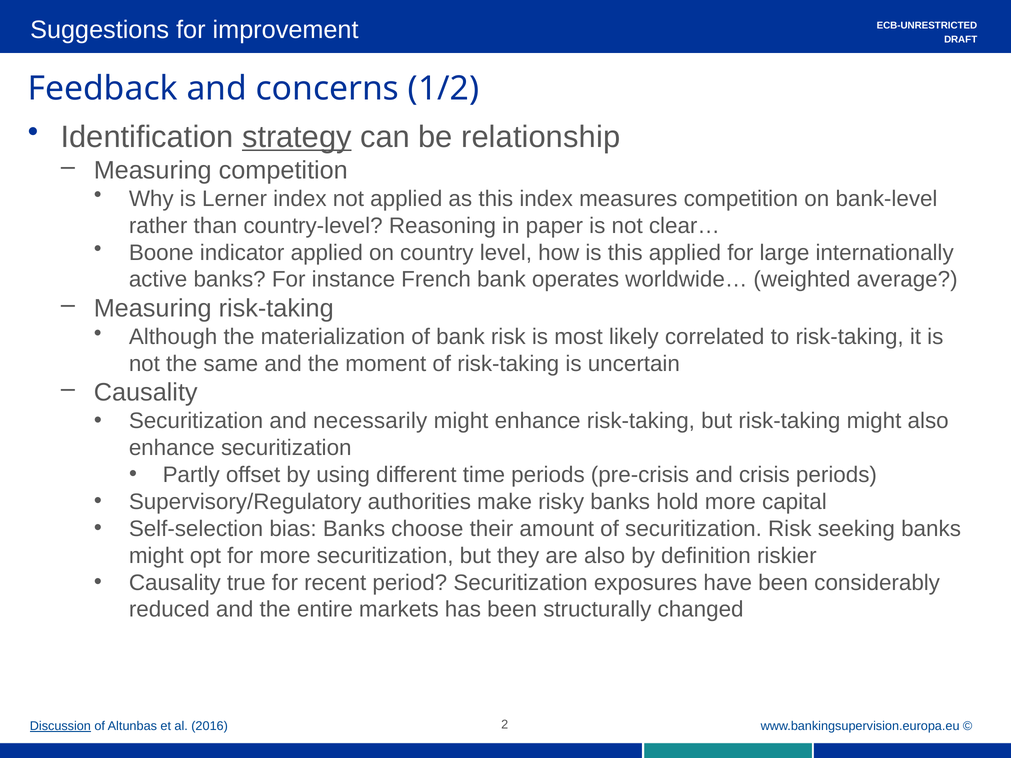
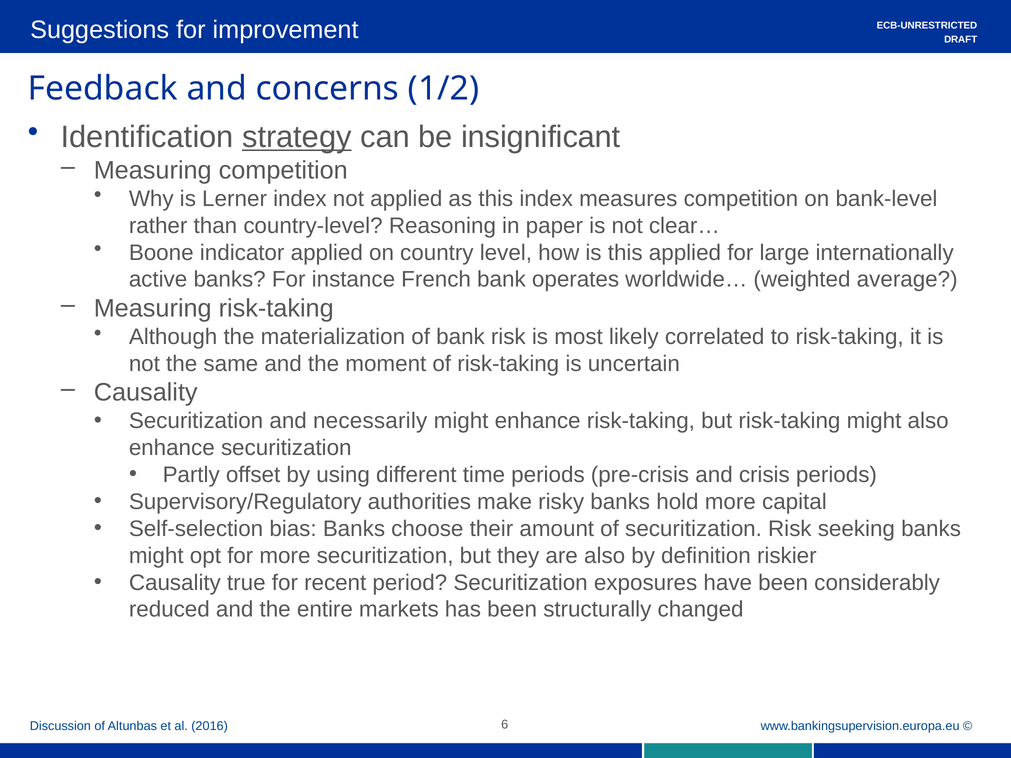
relationship: relationship -> insignificant
Discussion underline: present -> none
2: 2 -> 6
